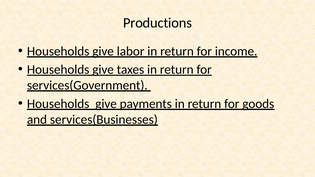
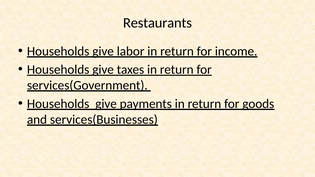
Productions: Productions -> Restaurants
